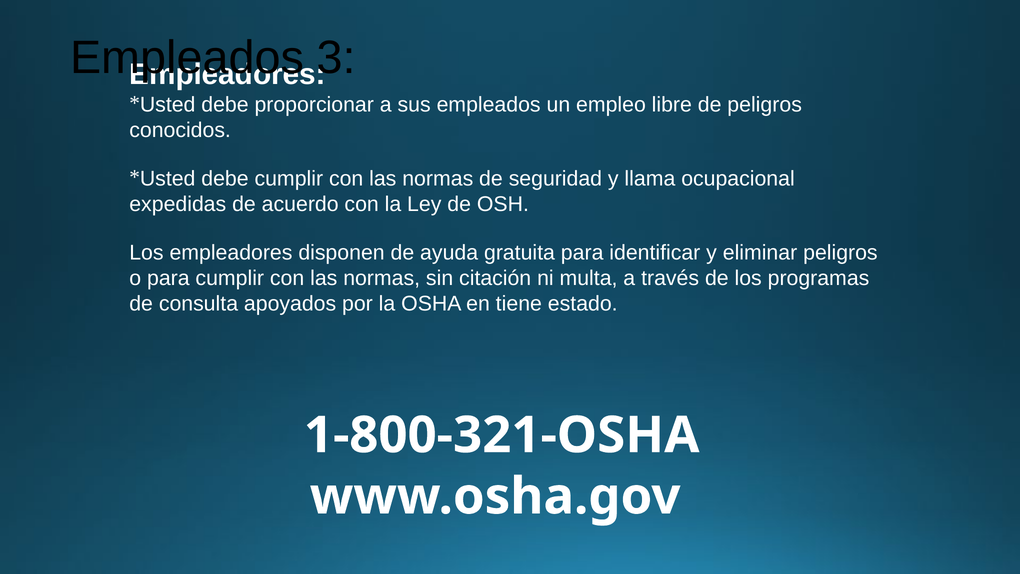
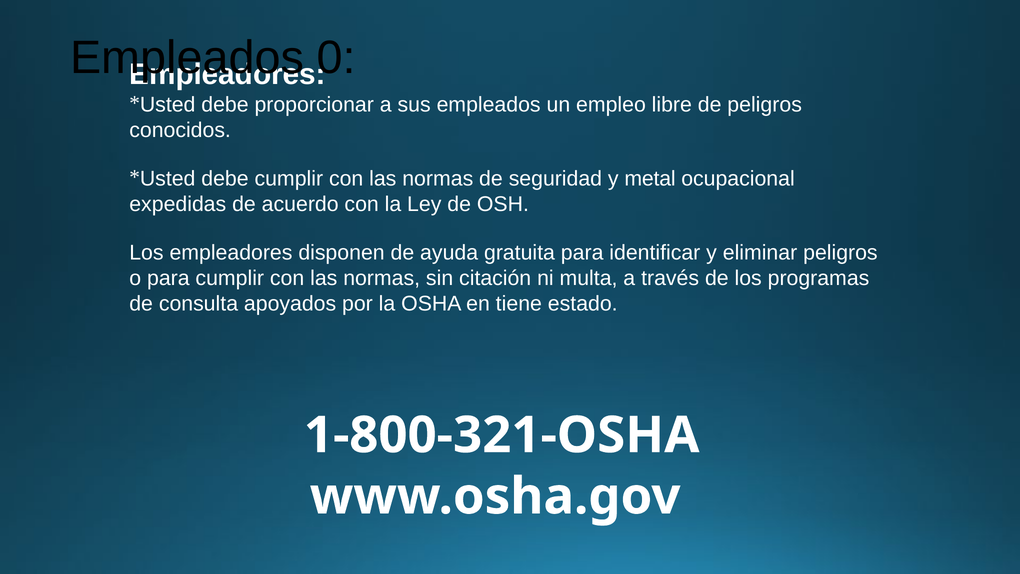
3: 3 -> 0
llama: llama -> metal
